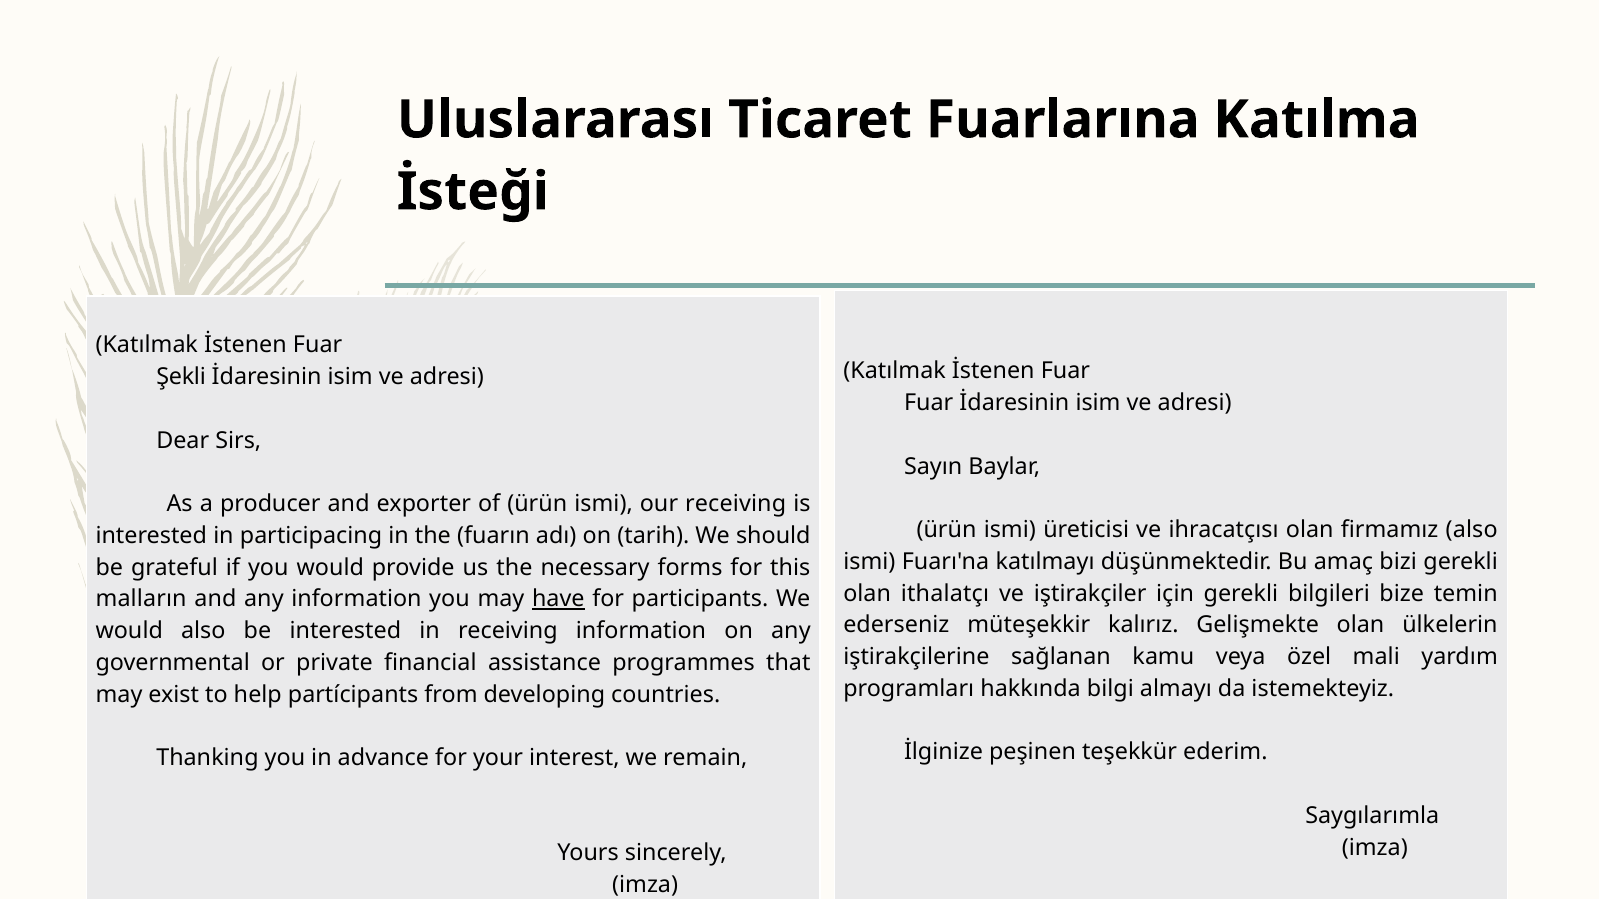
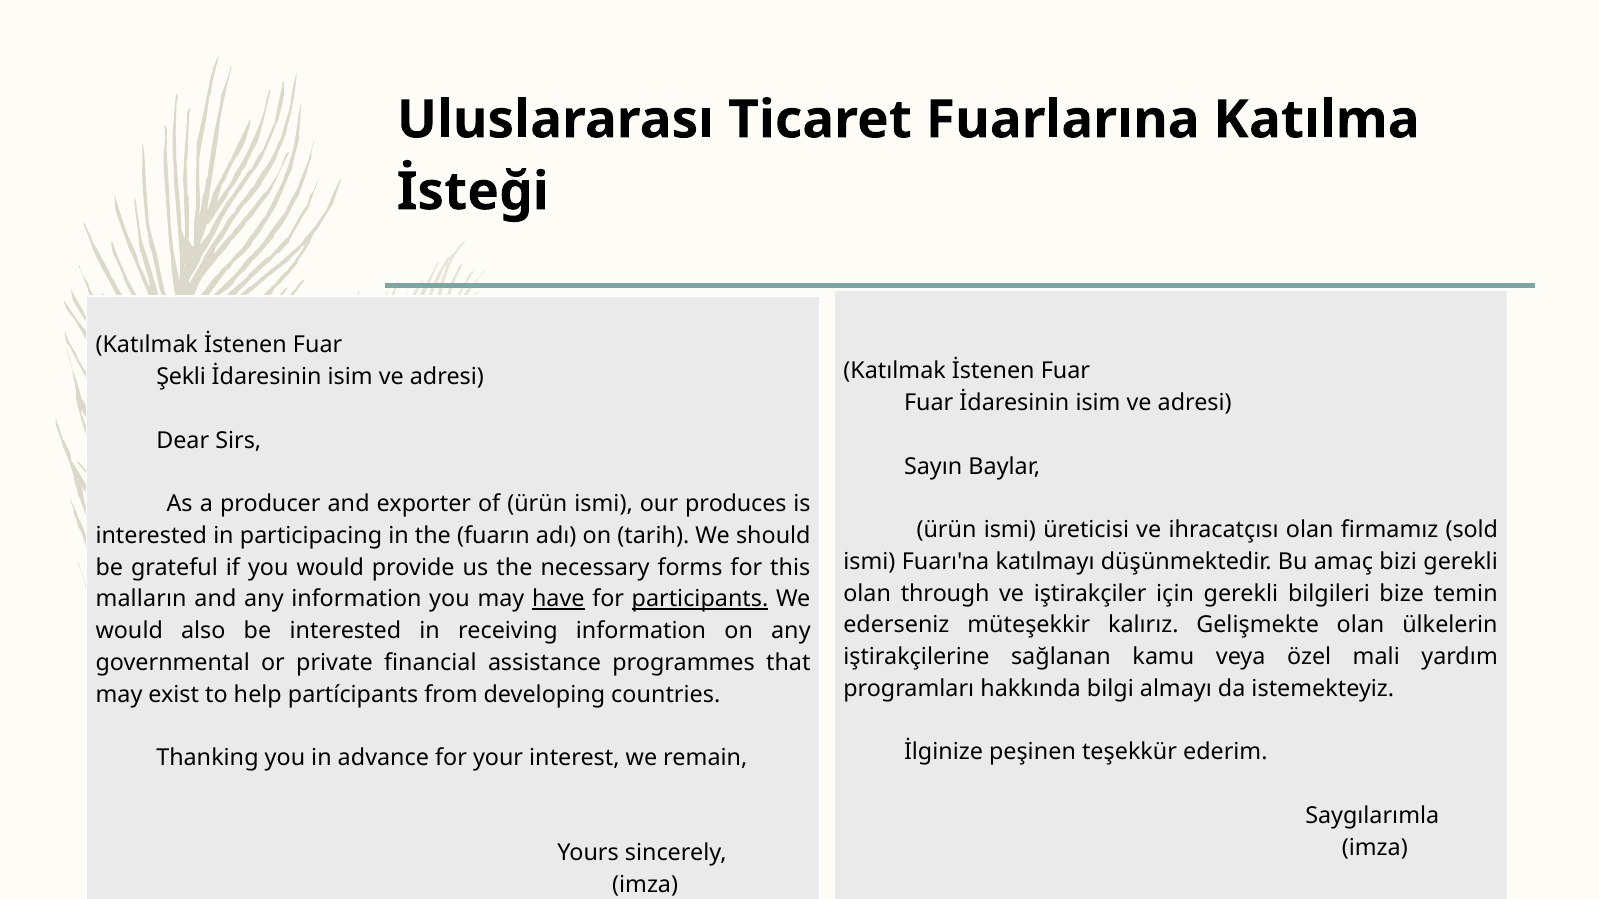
our receiving: receiving -> produces
firmamız also: also -> sold
ithalatçı: ithalatçı -> through
participants underline: none -> present
